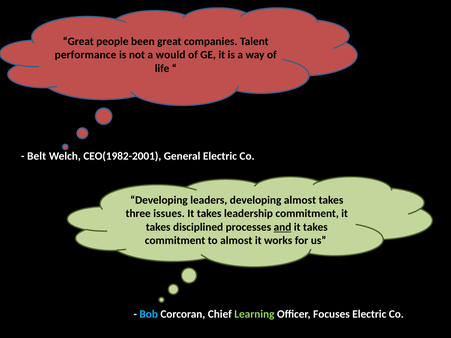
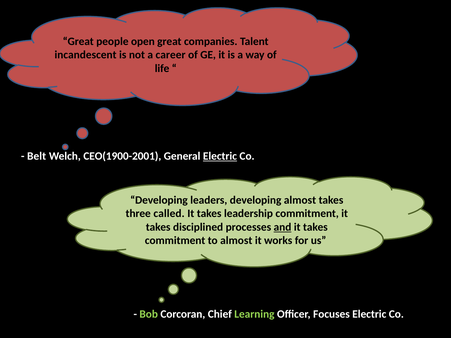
been: been -> open
performance: performance -> incandescent
would: would -> career
CEO(1982-2001: CEO(1982-2001 -> CEO(1900-2001
Electric at (220, 156) underline: none -> present
issues: issues -> called
Bob colour: light blue -> light green
